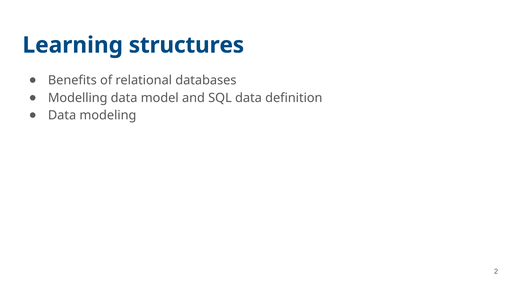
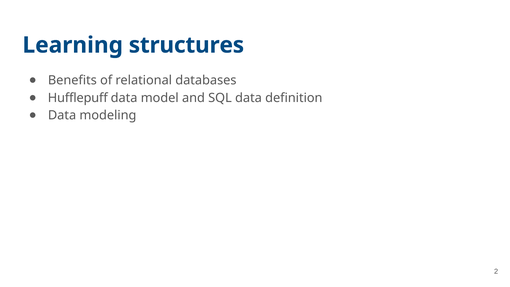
Modelling: Modelling -> Hufflepuff
